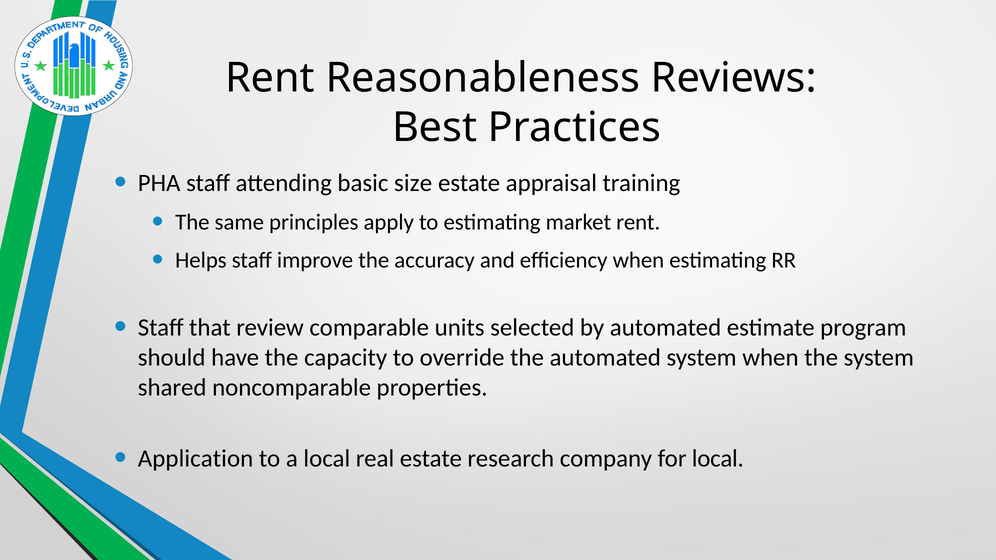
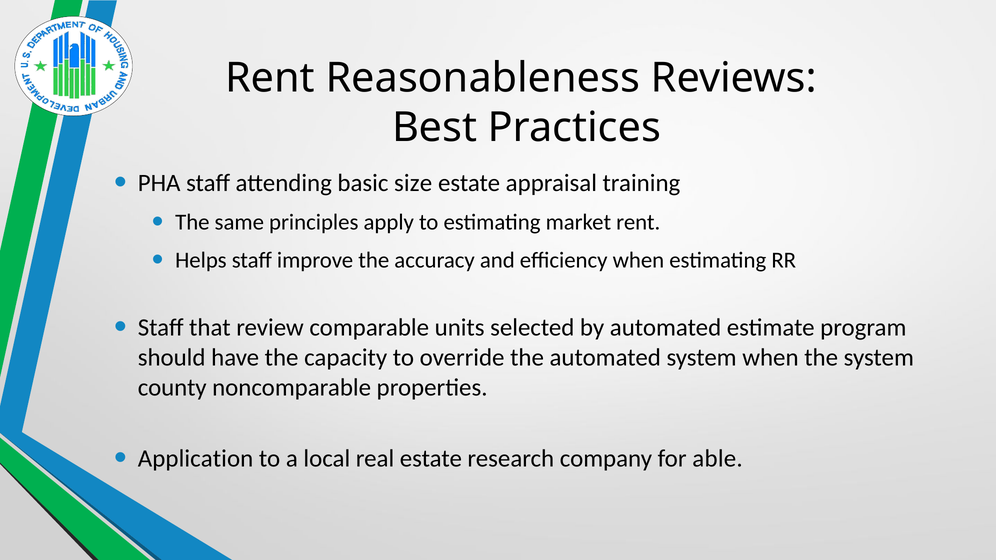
shared: shared -> county
for local: local -> able
